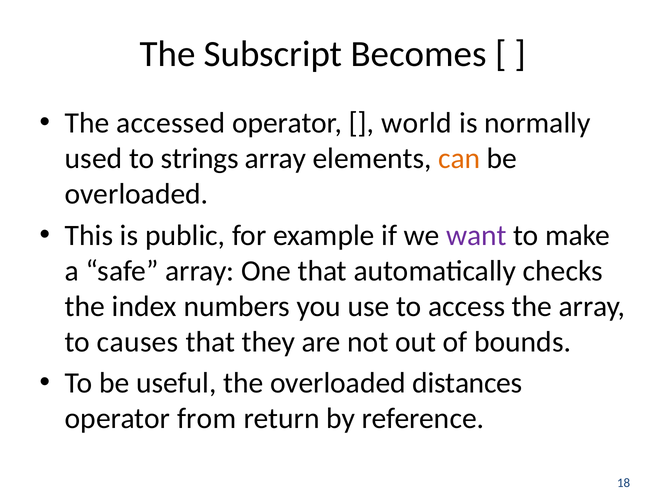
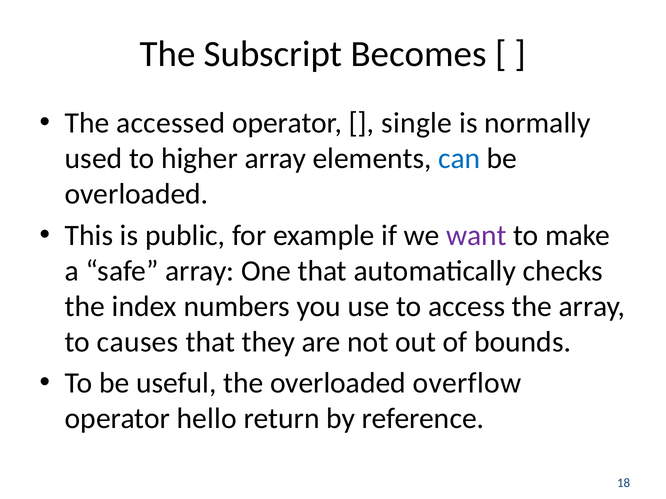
world: world -> single
strings: strings -> higher
can colour: orange -> blue
distances: distances -> overflow
from: from -> hello
